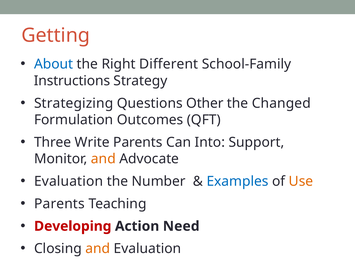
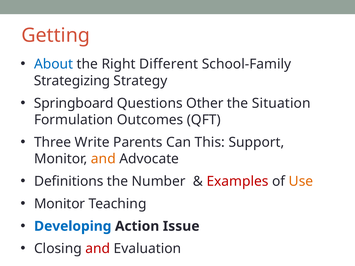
Instructions: Instructions -> Strategizing
Strategizing: Strategizing -> Springboard
Changed: Changed -> Situation
Into: Into -> This
Evaluation at (69, 181): Evaluation -> Definitions
Examples colour: blue -> red
Parents at (59, 204): Parents -> Monitor
Developing colour: red -> blue
Need: Need -> Issue
and at (98, 249) colour: orange -> red
